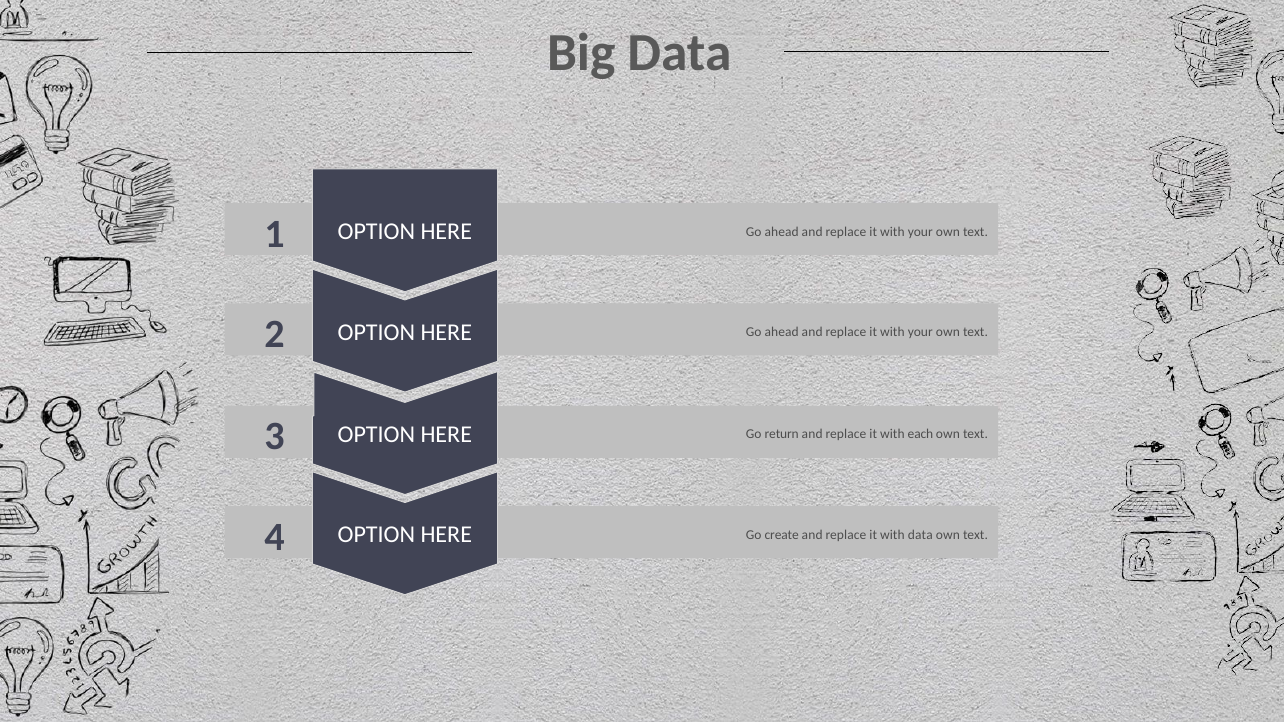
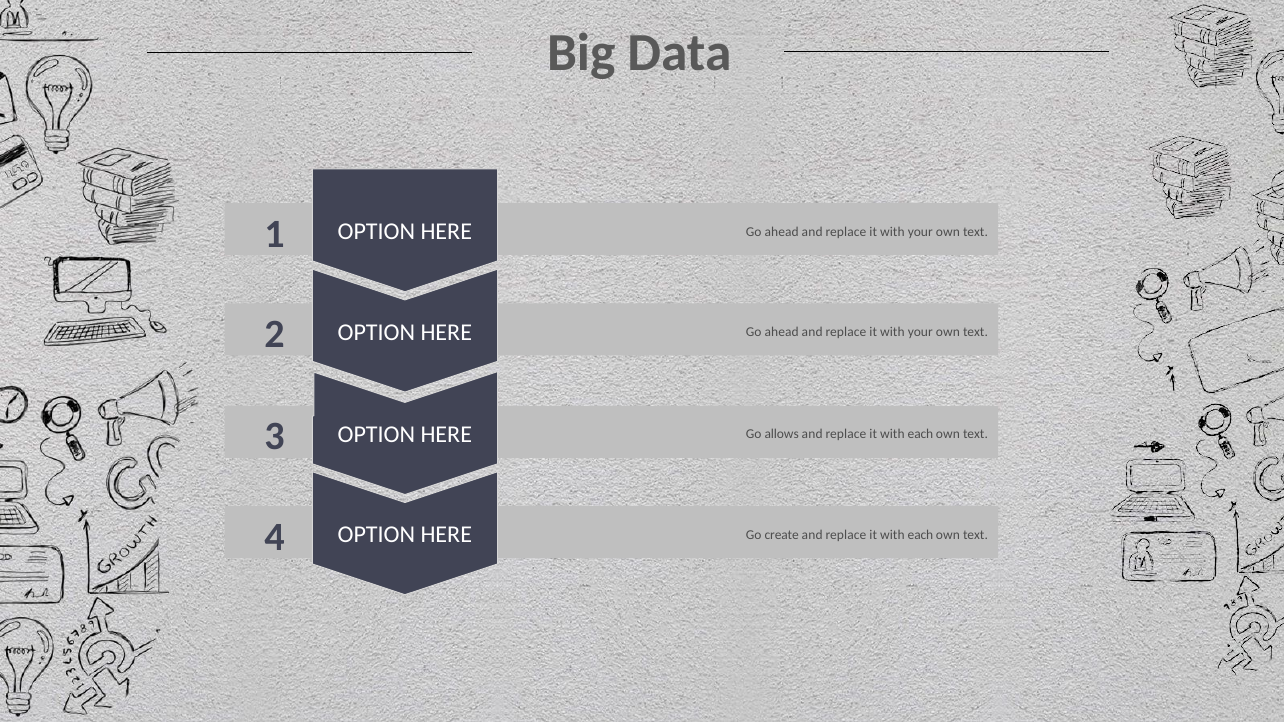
return: return -> allows
data at (920, 535): data -> each
